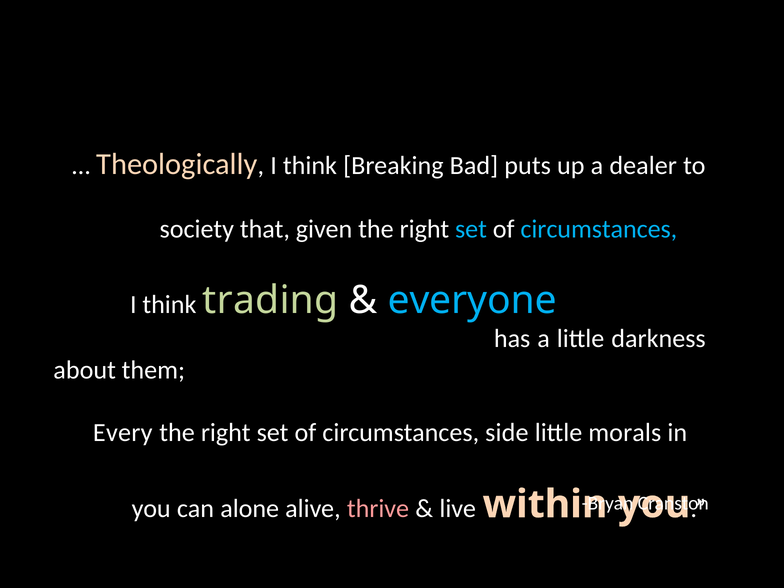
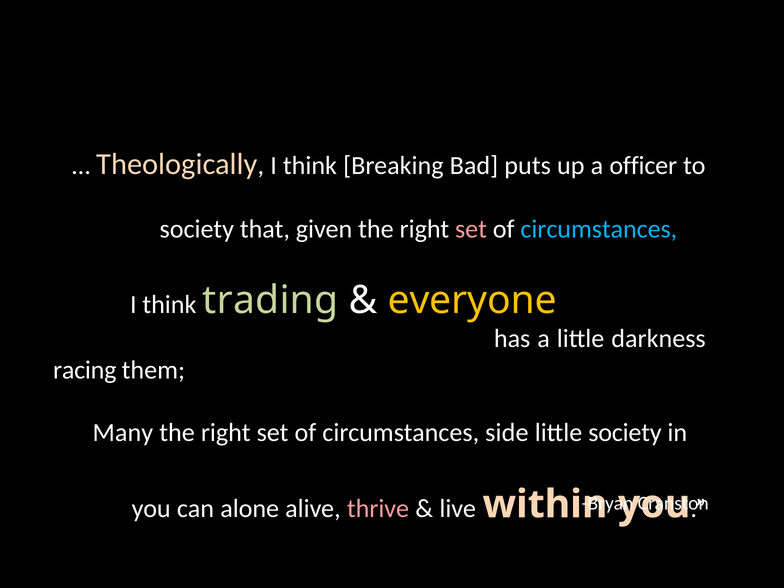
dealer: dealer -> officer
set at (471, 229) colour: light blue -> pink
everyone colour: light blue -> yellow
about: about -> racing
Every: Every -> Many
little morals: morals -> society
